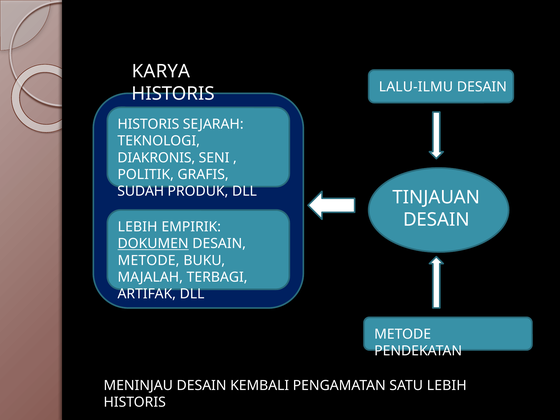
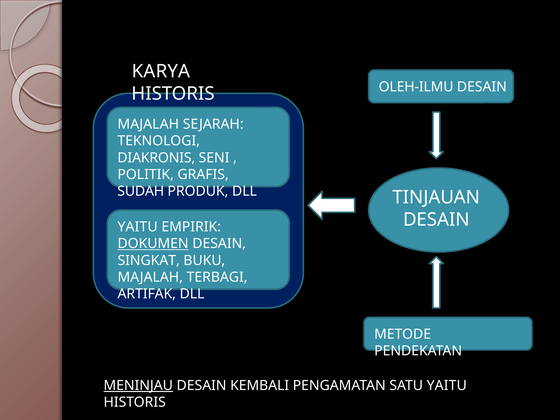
LALU-ILMU: LALU-ILMU -> OLEH-ILMU
HISTORIS at (148, 124): HISTORIS -> MAJALAH
LEBIH at (138, 227): LEBIH -> YAITU
METODE at (149, 260): METODE -> SINGKAT
MENINJAU underline: none -> present
SATU LEBIH: LEBIH -> YAITU
